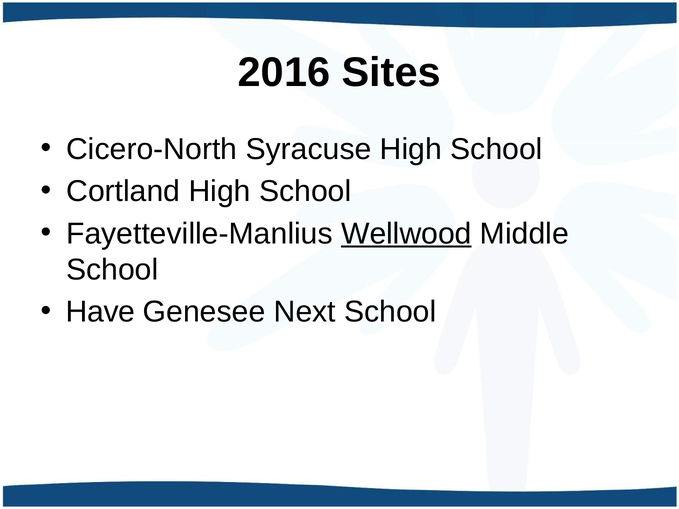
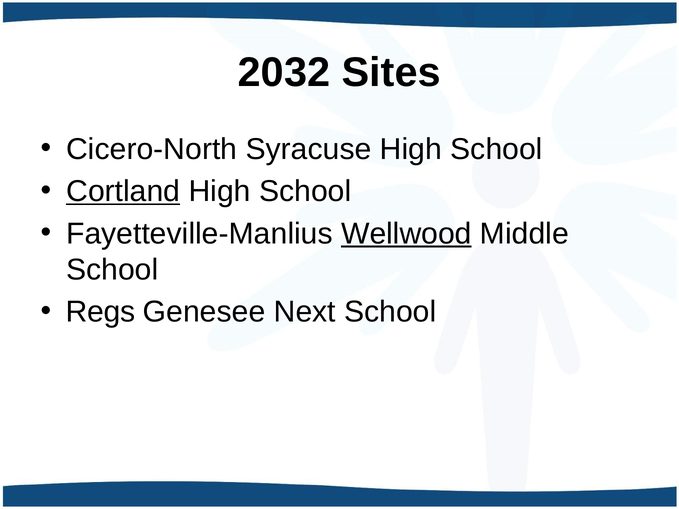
2016: 2016 -> 2032
Cortland underline: none -> present
Have: Have -> Regs
